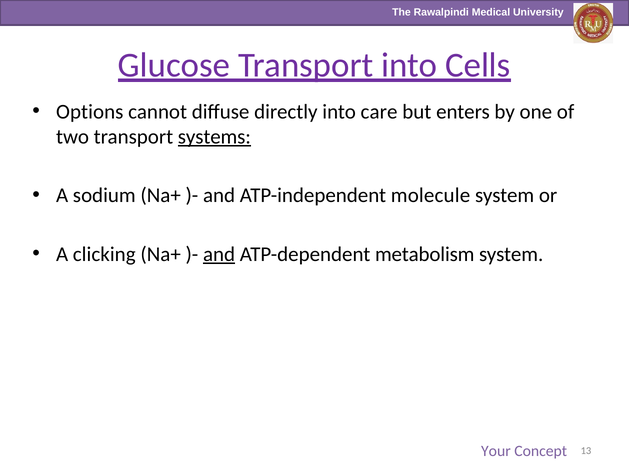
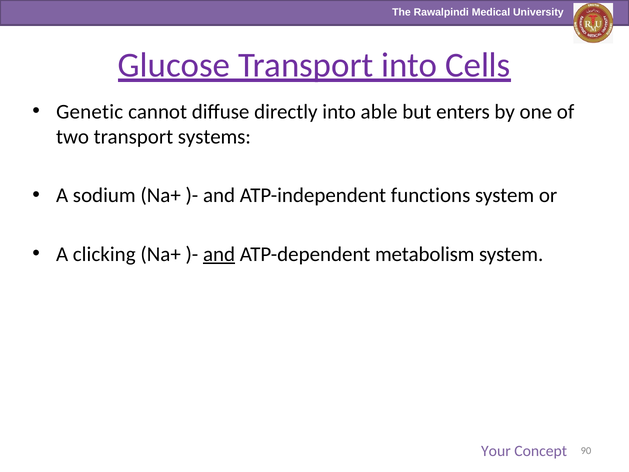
Options: Options -> Genetic
care: care -> able
systems underline: present -> none
molecule: molecule -> functions
13: 13 -> 90
